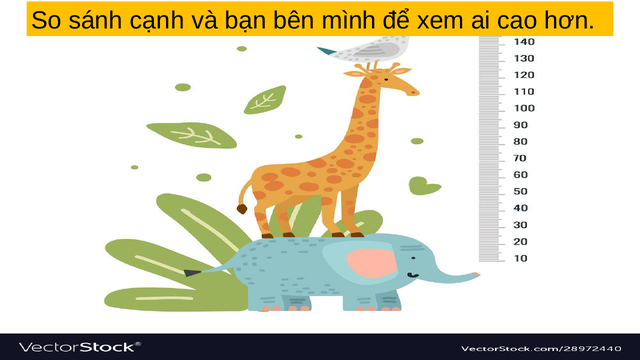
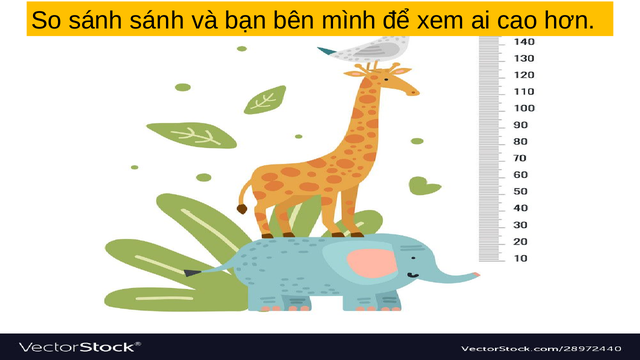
sánh cạnh: cạnh -> sánh
